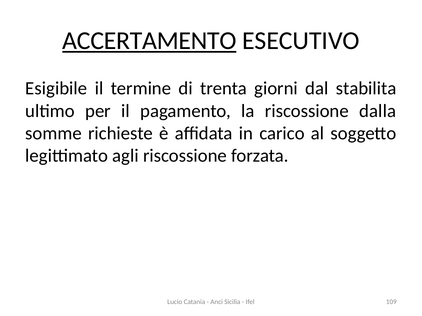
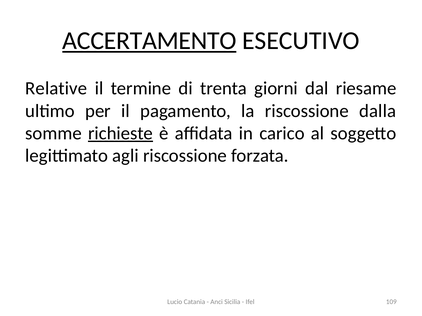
Esigibile: Esigibile -> Relative
stabilita: stabilita -> riesame
richieste underline: none -> present
